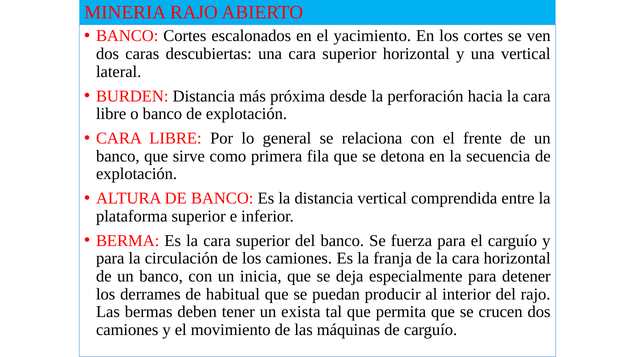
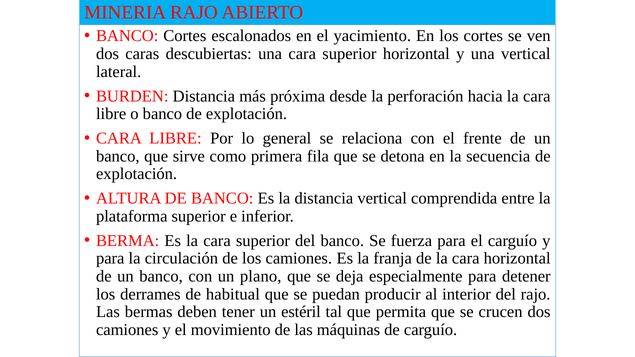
inicia: inicia -> plano
exista: exista -> estéril
